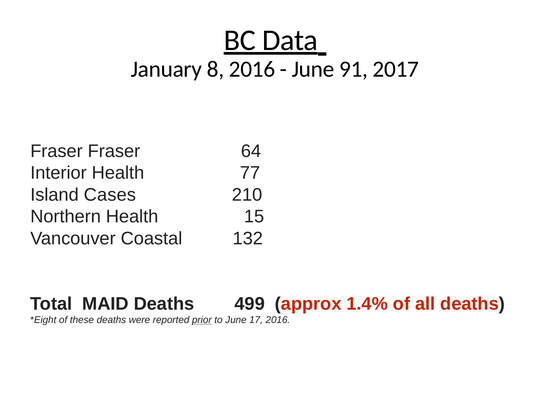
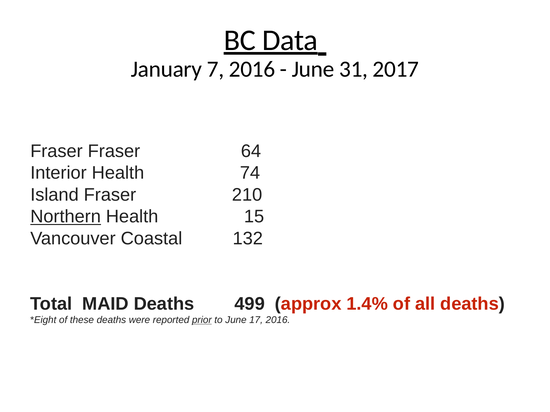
8: 8 -> 7
91: 91 -> 31
77: 77 -> 74
Island Cases: Cases -> Fraser
Northern underline: none -> present
